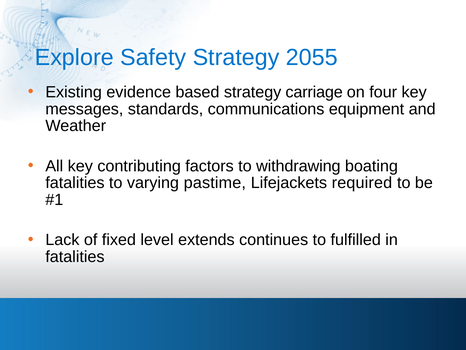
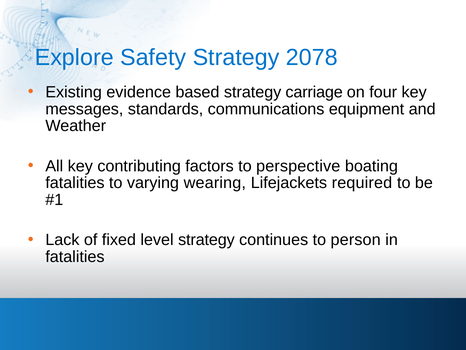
2055: 2055 -> 2078
withdrawing: withdrawing -> perspective
pastime: pastime -> wearing
level extends: extends -> strategy
fulfilled: fulfilled -> person
